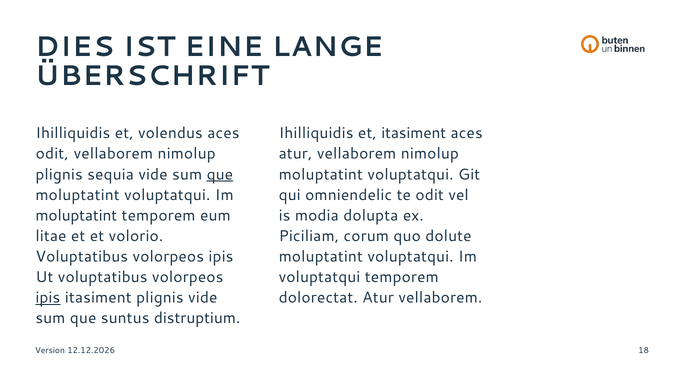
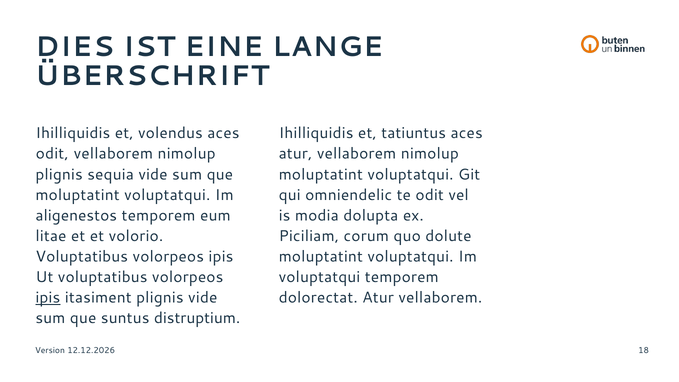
et itasiment: itasiment -> tatiuntus
que at (220, 174) underline: present -> none
moluptatint at (76, 215): moluptatint -> aligenestos
